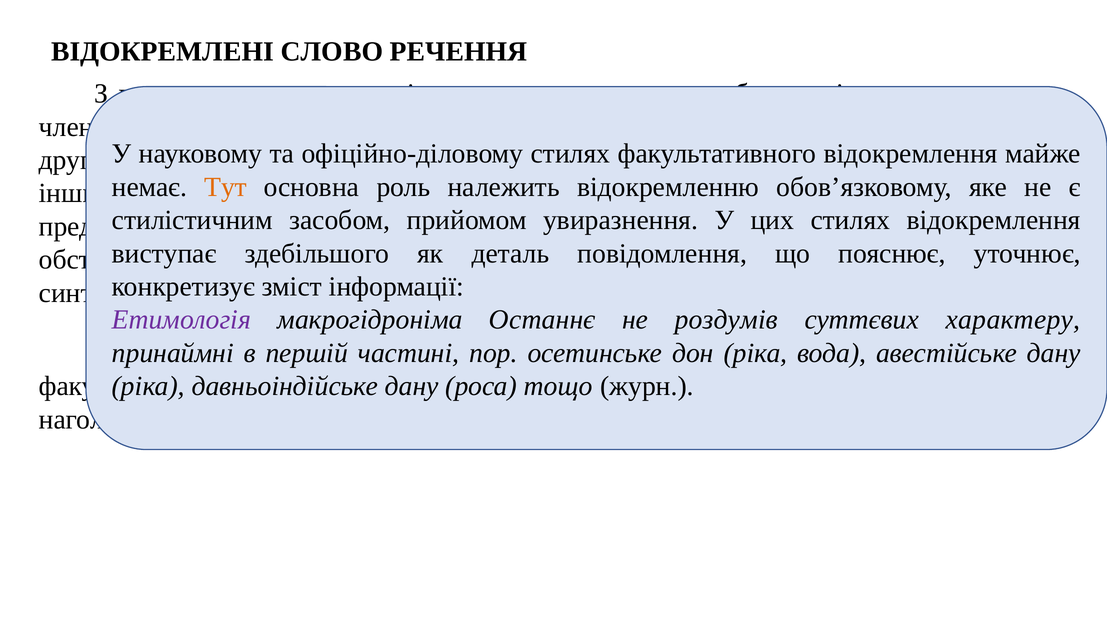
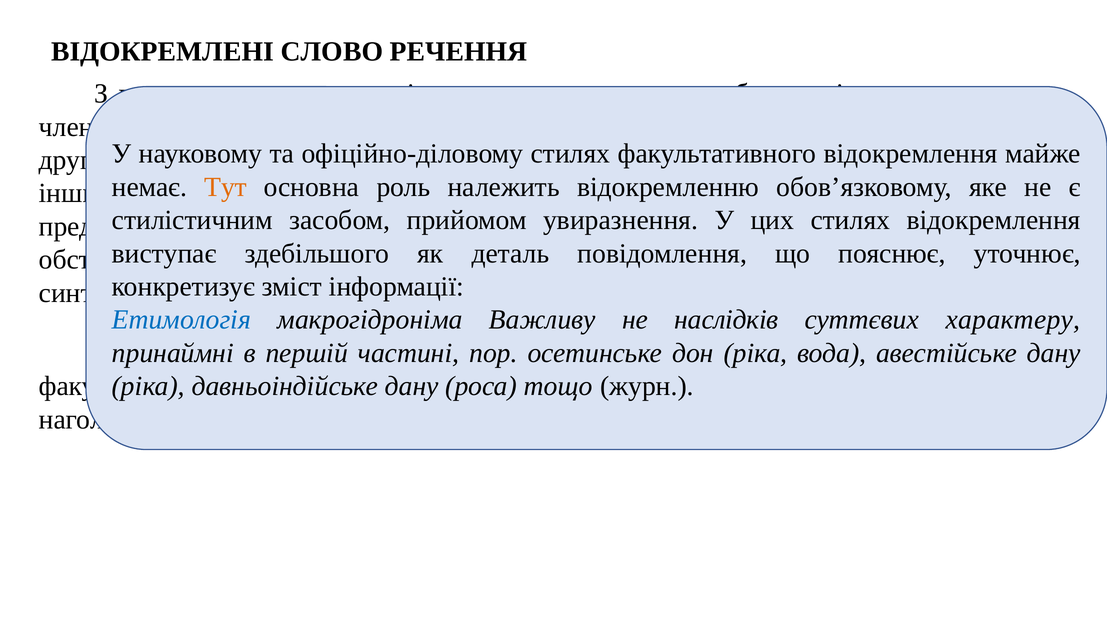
Етимологія colour: purple -> blue
Останнє: Останнє -> Важливу
роздумів: роздумів -> наслідків
